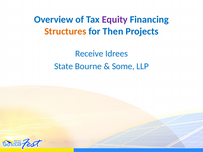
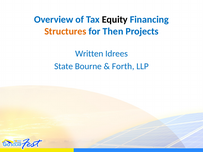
Equity colour: purple -> black
Receive: Receive -> Written
Some: Some -> Forth
